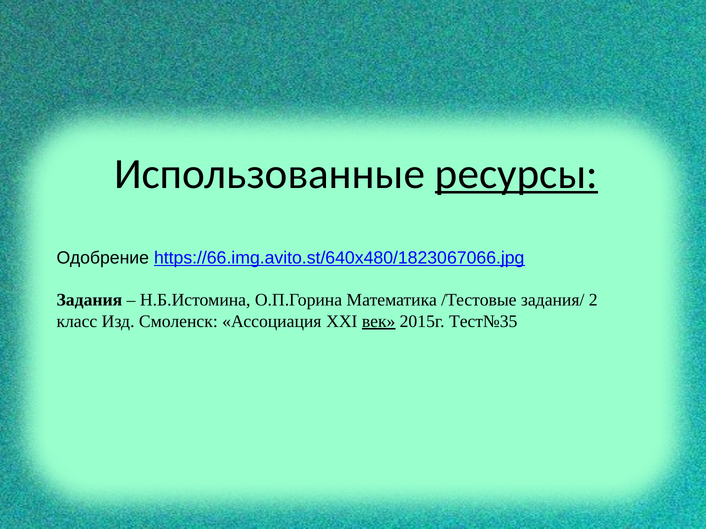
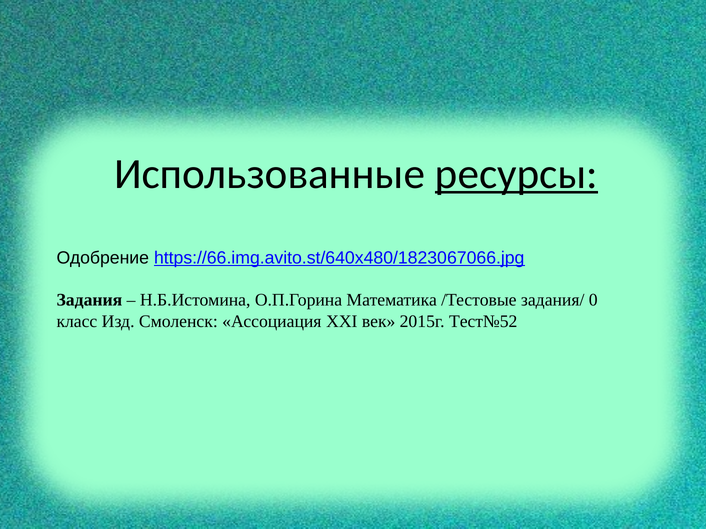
2: 2 -> 0
век underline: present -> none
Тест№35: Тест№35 -> Тест№52
